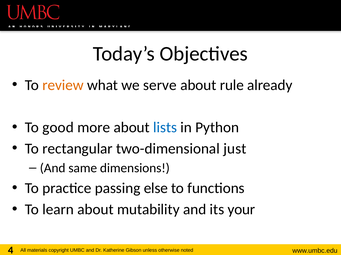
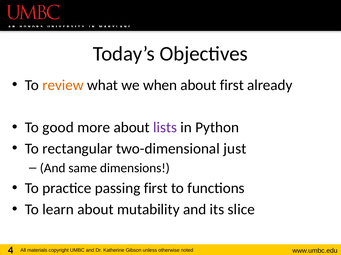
serve: serve -> when
about rule: rule -> first
lists colour: blue -> purple
passing else: else -> first
your: your -> slice
